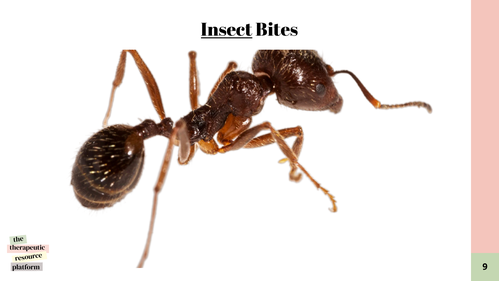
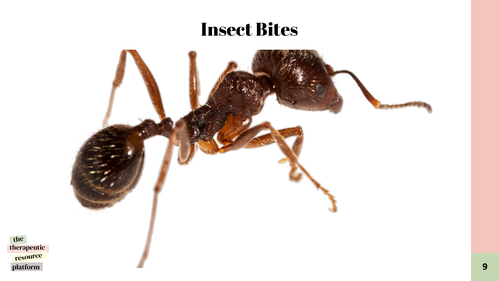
Insect underline: present -> none
